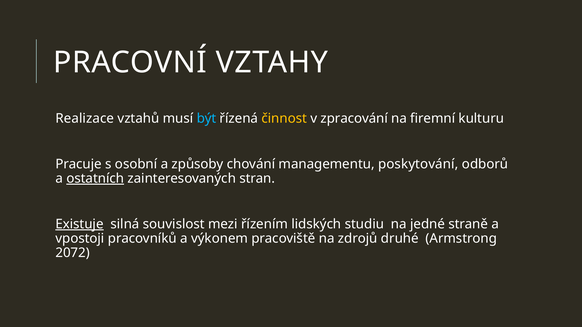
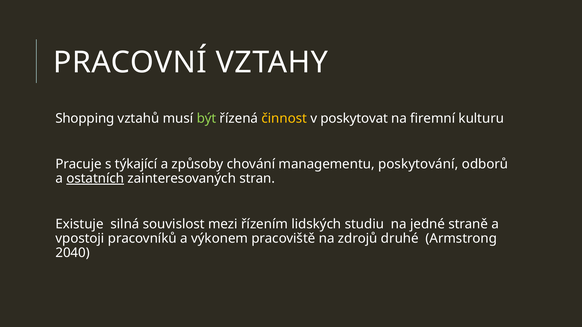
Realizace: Realizace -> Shopping
být colour: light blue -> light green
zpracování: zpracování -> poskytovat
osobní: osobní -> týkající
Existuje underline: present -> none
2072: 2072 -> 2040
